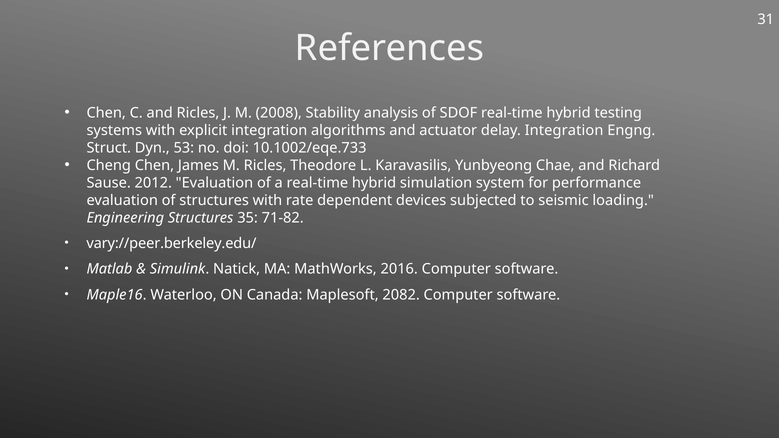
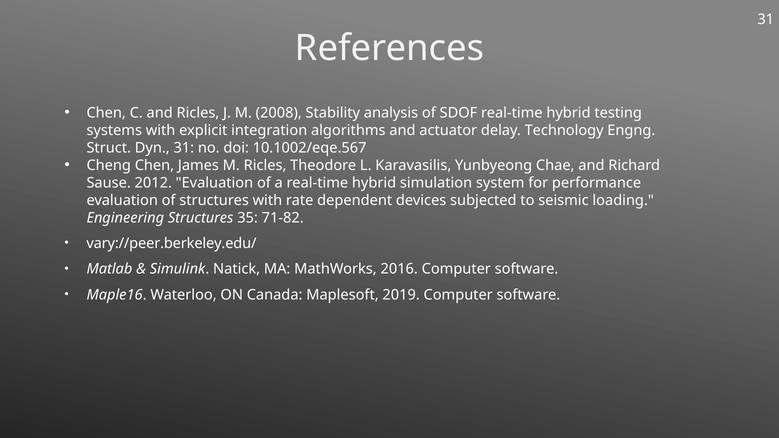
delay Integration: Integration -> Technology
Dyn 53: 53 -> 31
10.1002/eqe.733: 10.1002/eqe.733 -> 10.1002/eqe.567
2082: 2082 -> 2019
